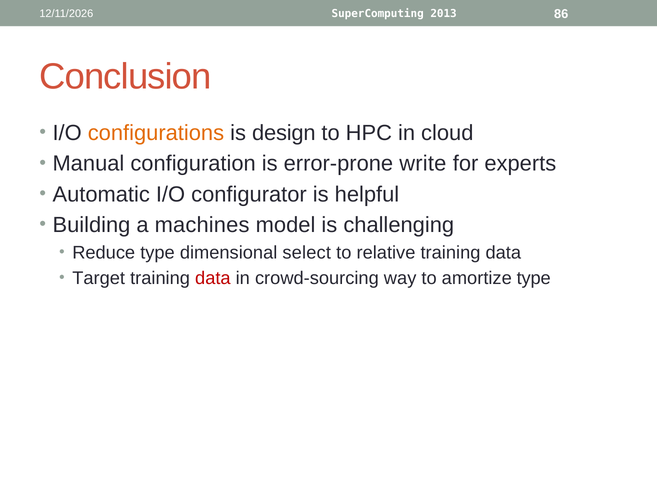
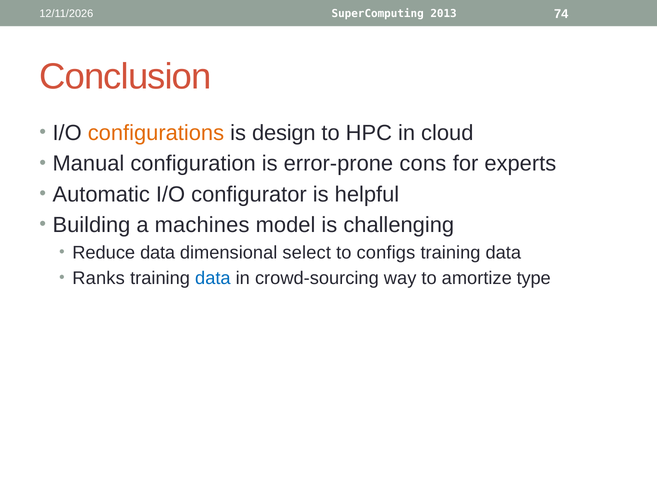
86: 86 -> 74
write: write -> cons
Reduce type: type -> data
relative: relative -> configs
Target: Target -> Ranks
data at (213, 278) colour: red -> blue
